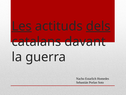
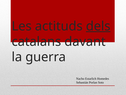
Les underline: present -> none
